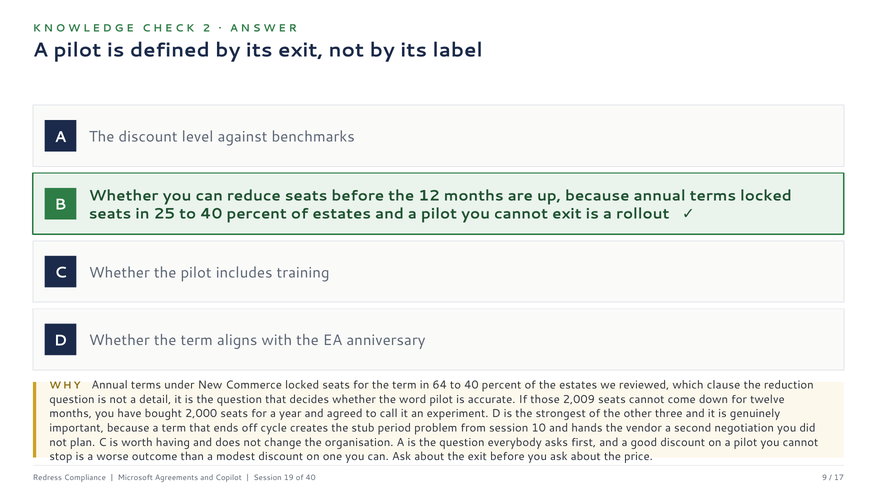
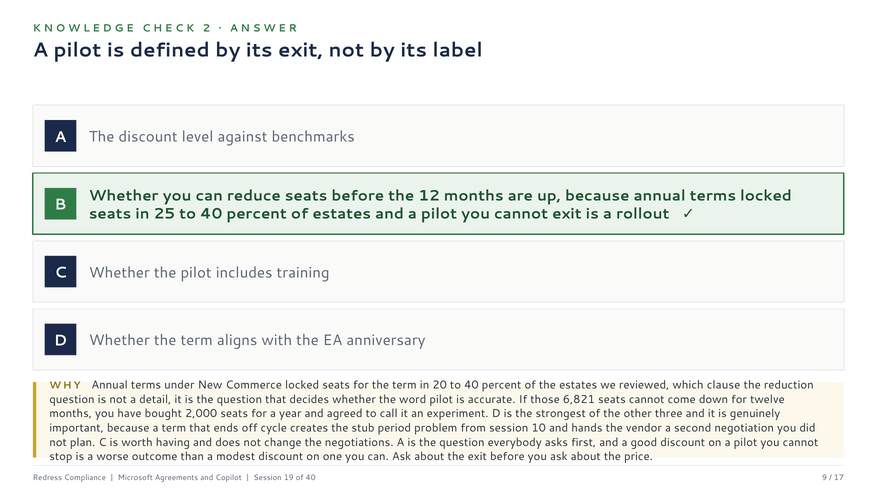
64: 64 -> 20
2,009: 2,009 -> 6,821
organisation: organisation -> negotiations
